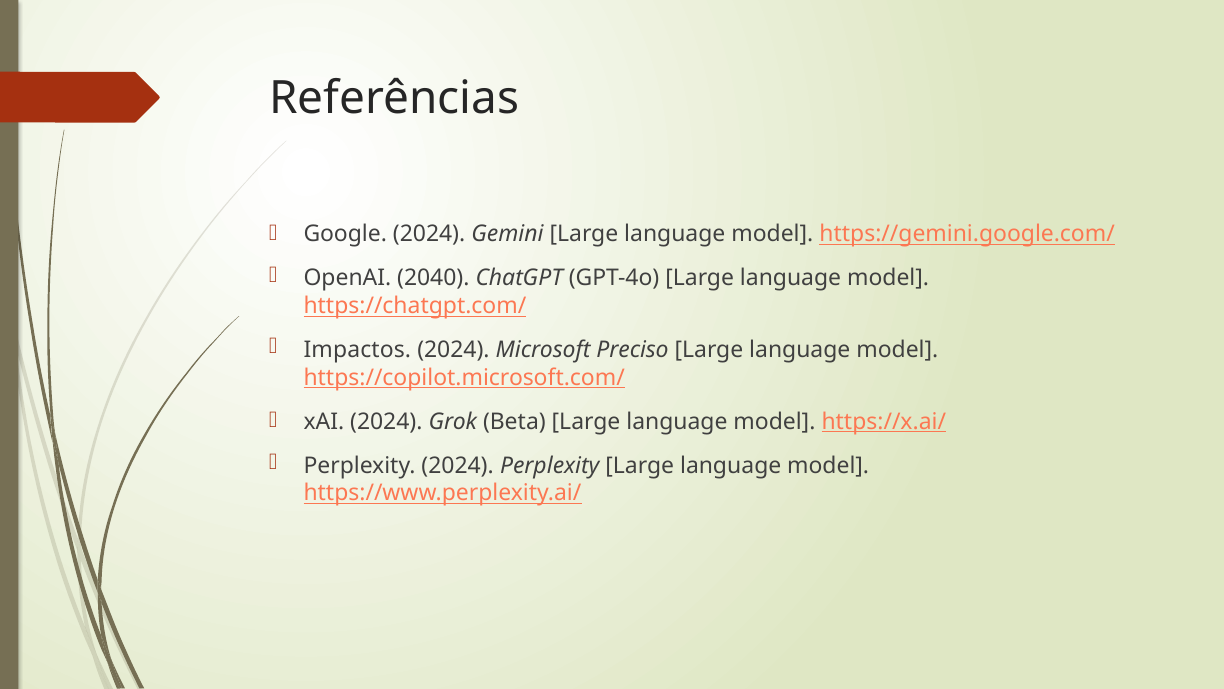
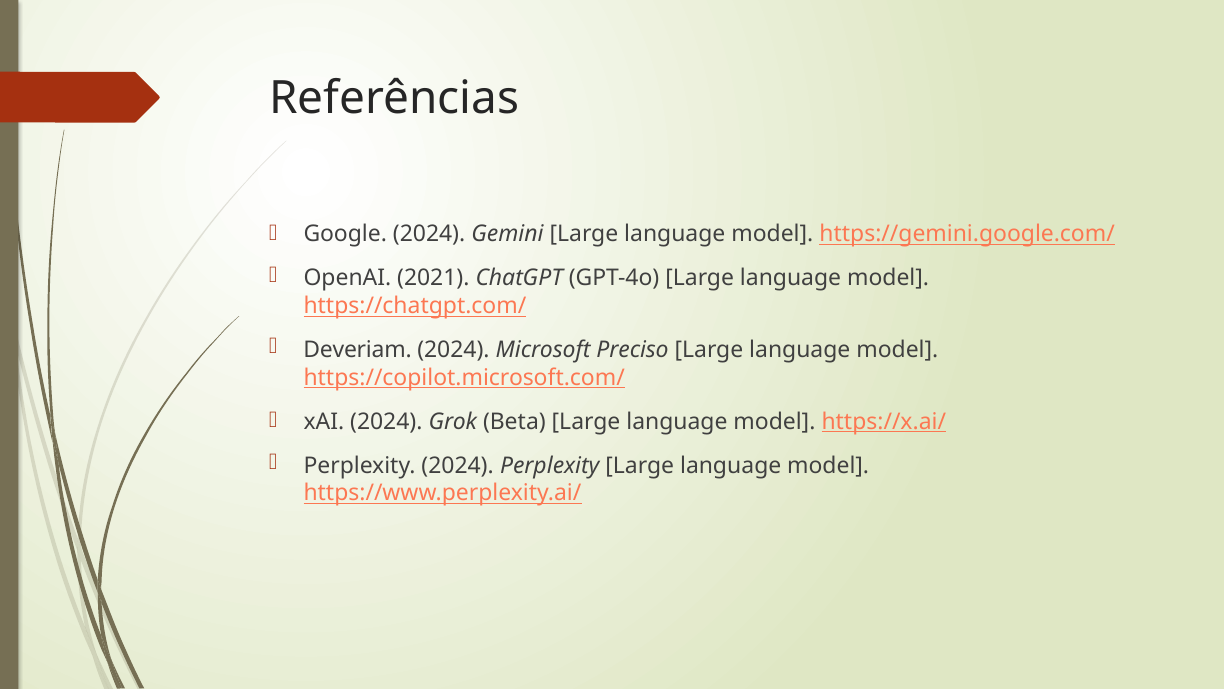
2040: 2040 -> 2021
Impactos: Impactos -> Deveriam
